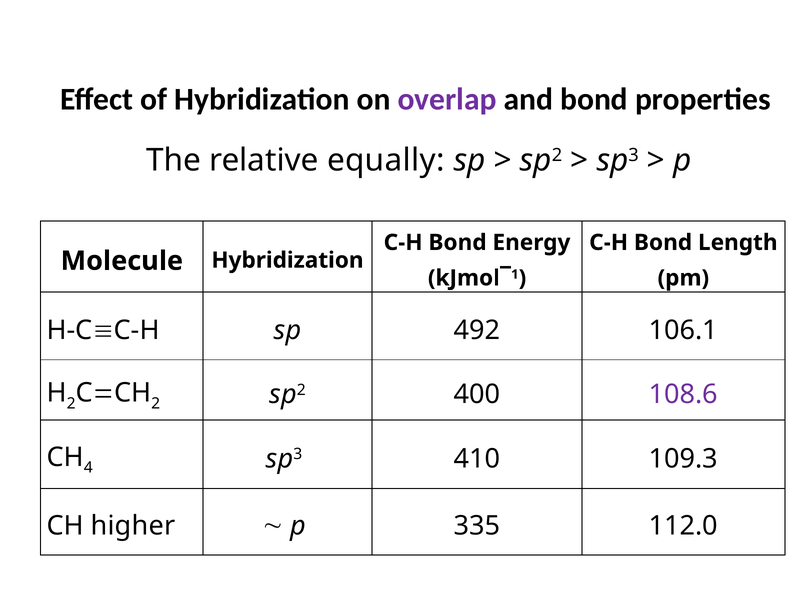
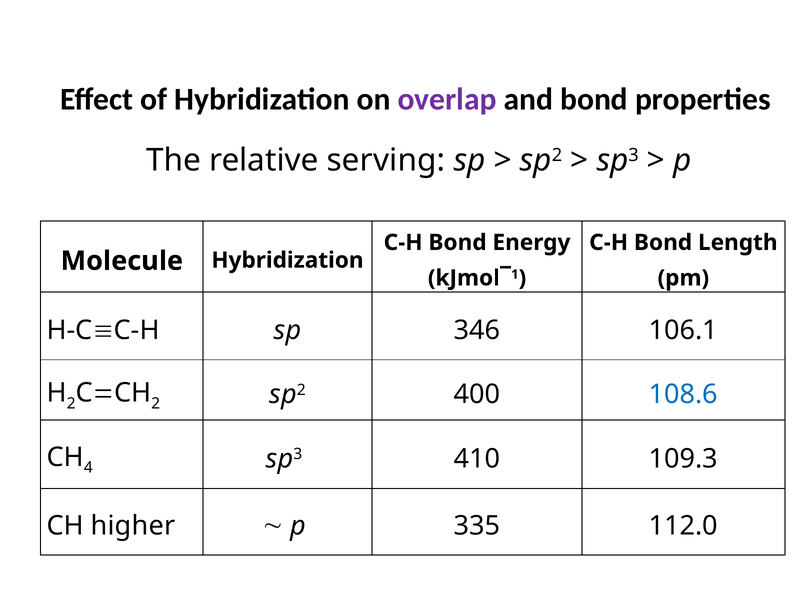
equally: equally -> serving
492: 492 -> 346
108.6 colour: purple -> blue
